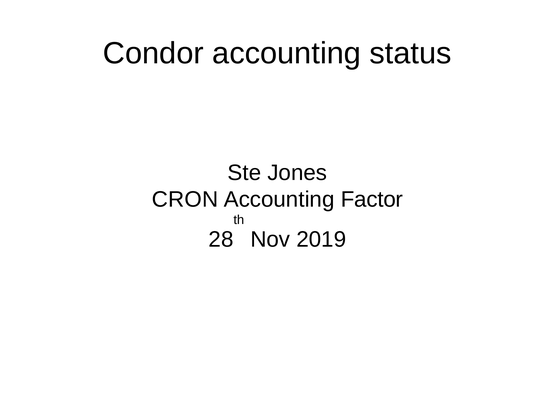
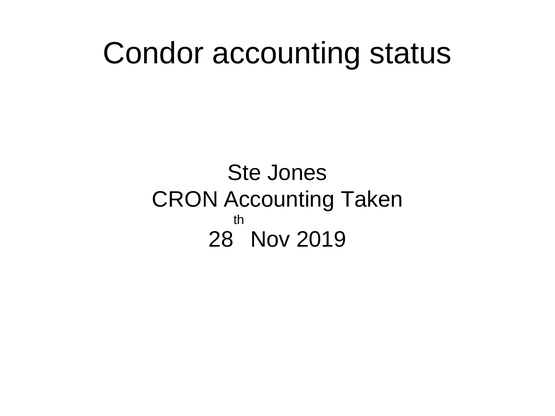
Factor: Factor -> Taken
